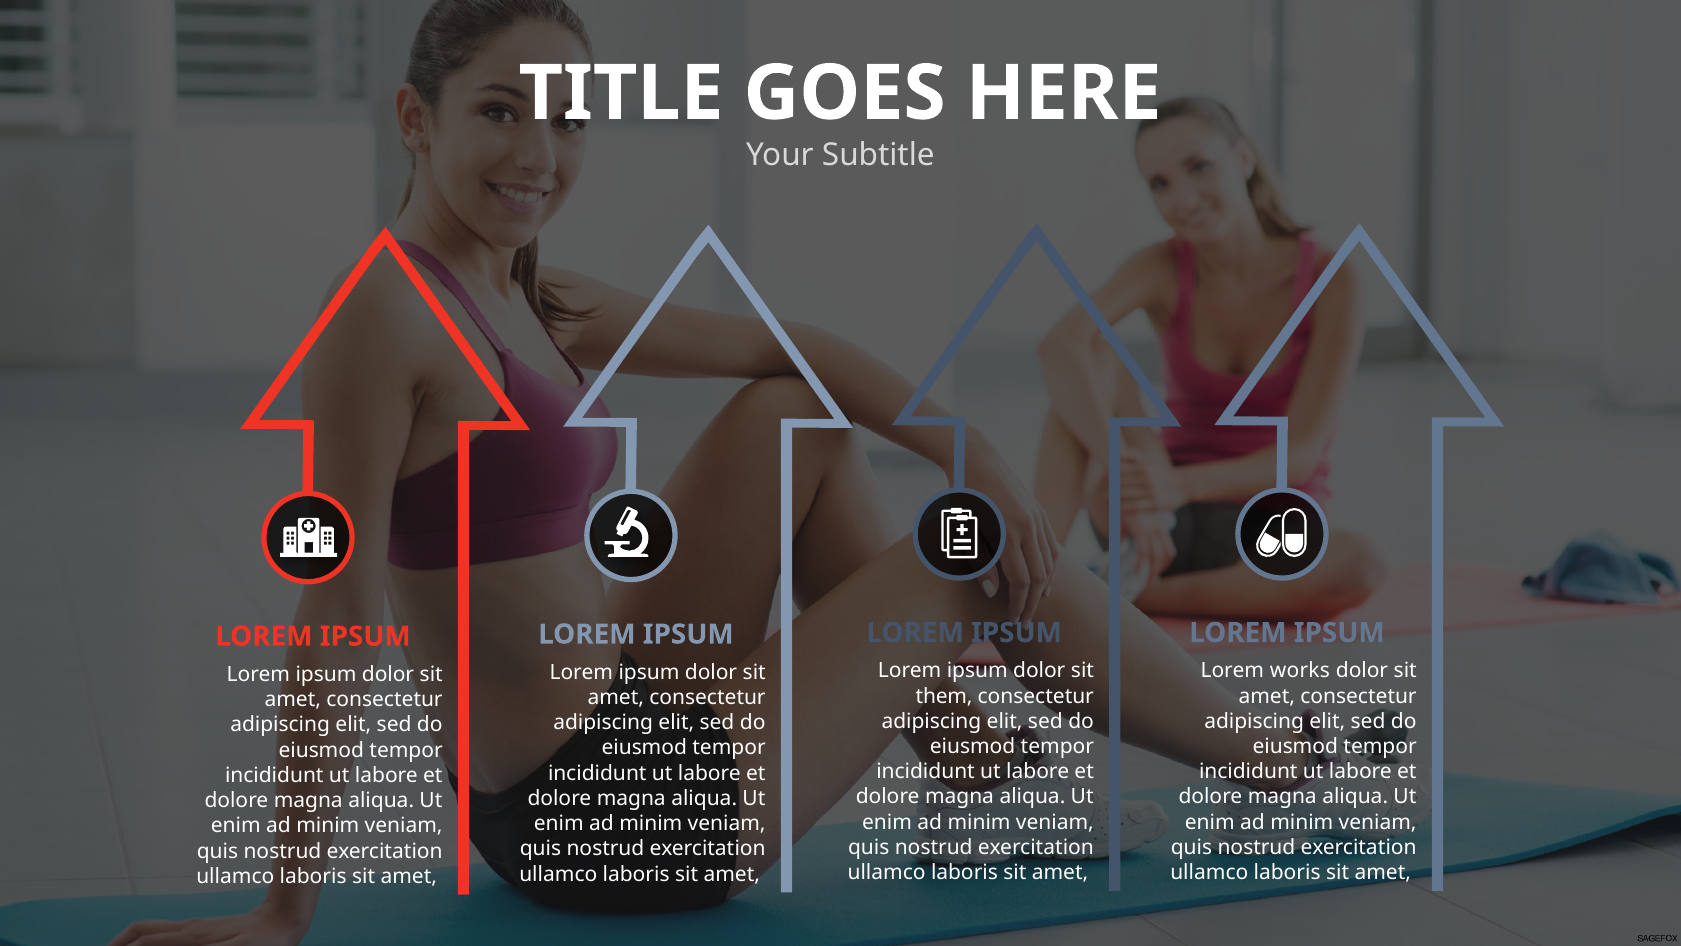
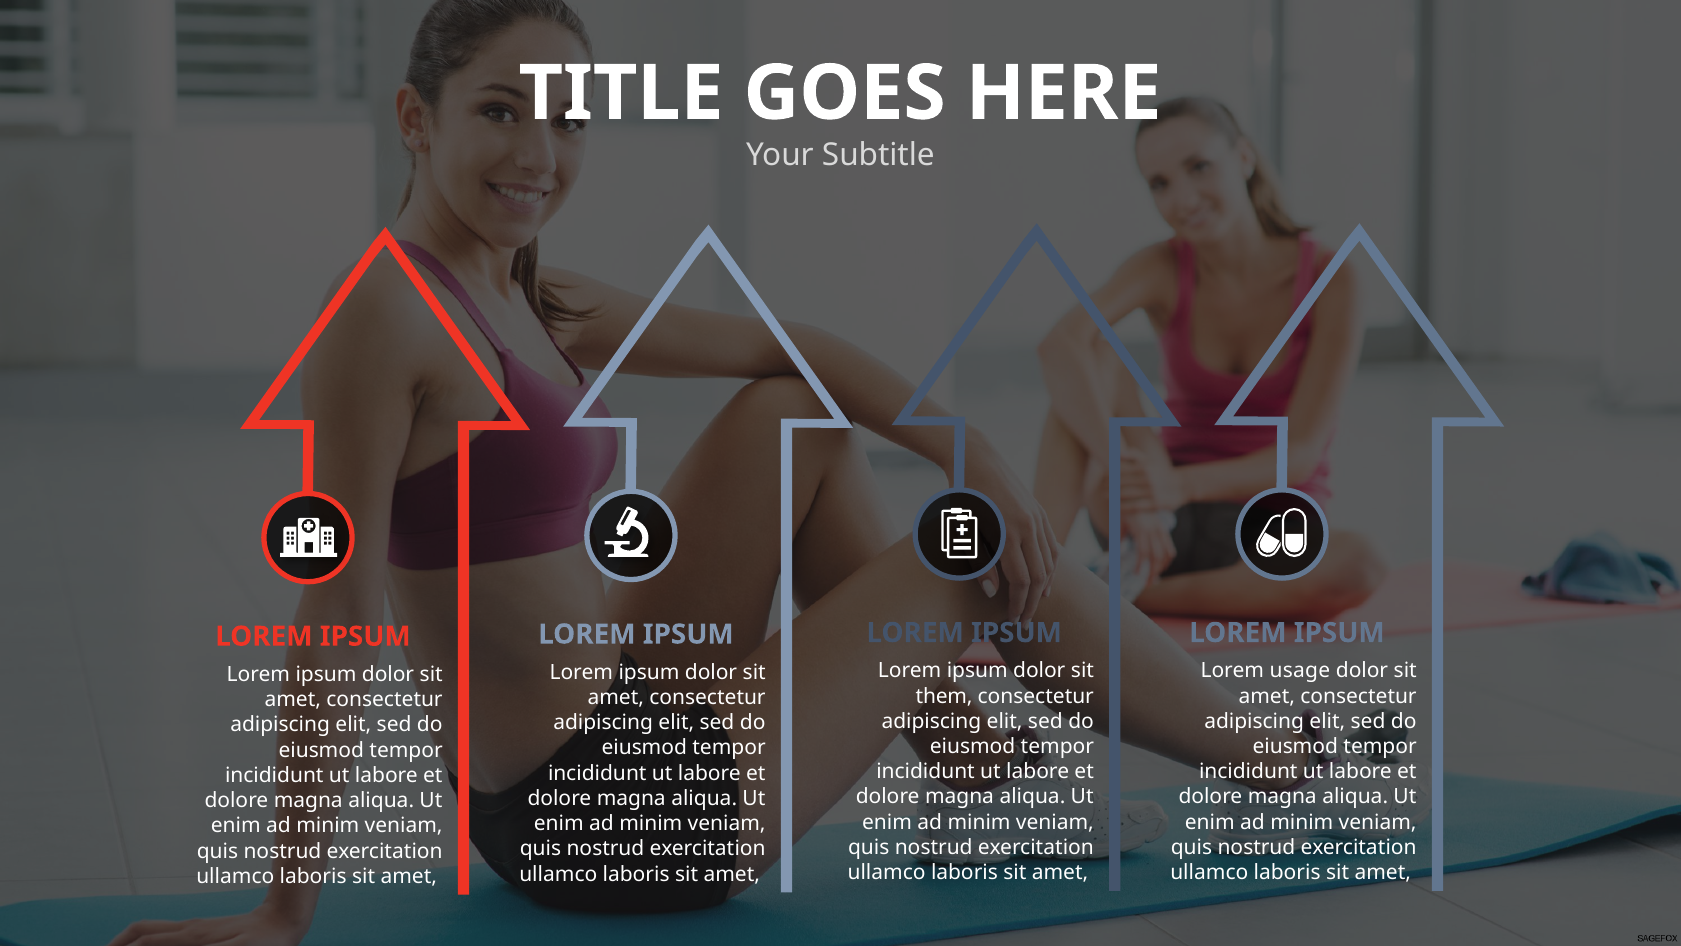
works: works -> usage
